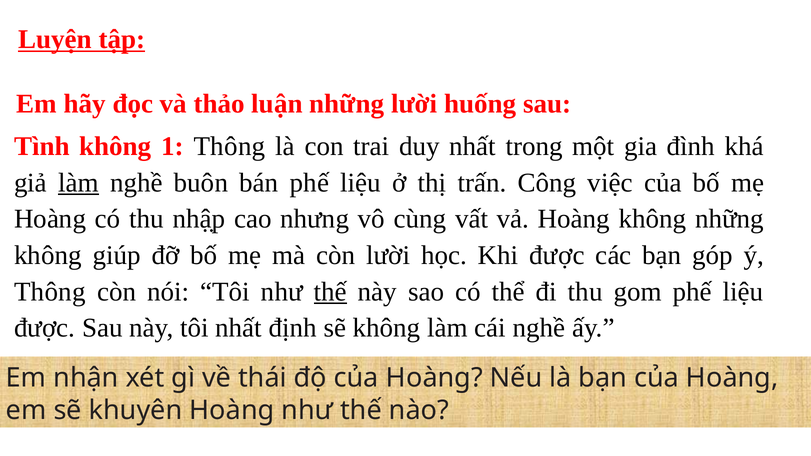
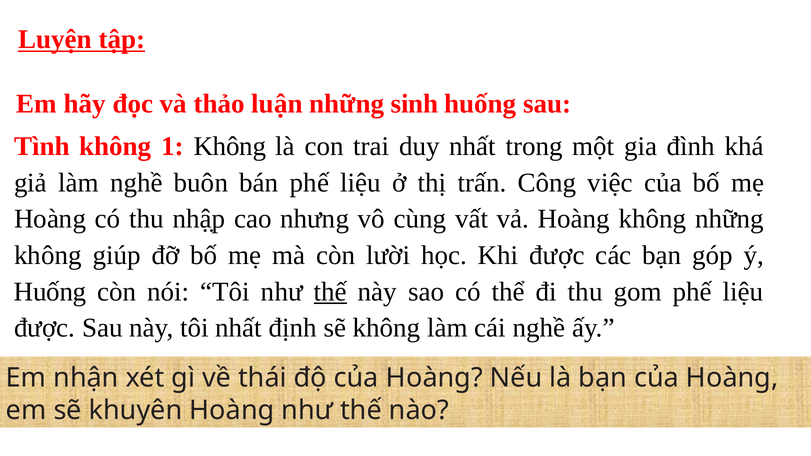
những lười: lười -> sinh
1 Thông: Thông -> Không
làm at (78, 183) underline: present -> none
Thông at (50, 292): Thông -> Huống
